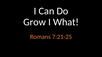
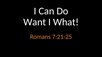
Grow: Grow -> Want
